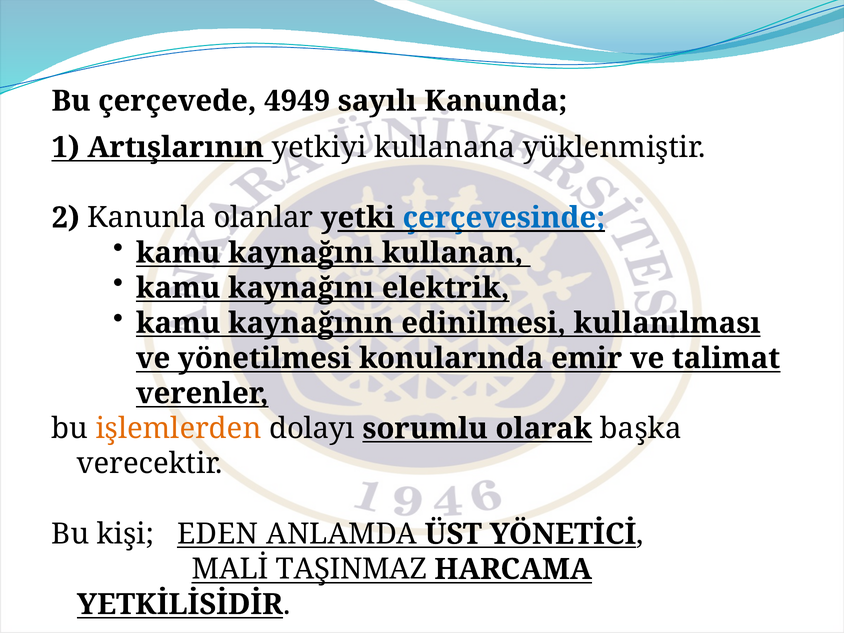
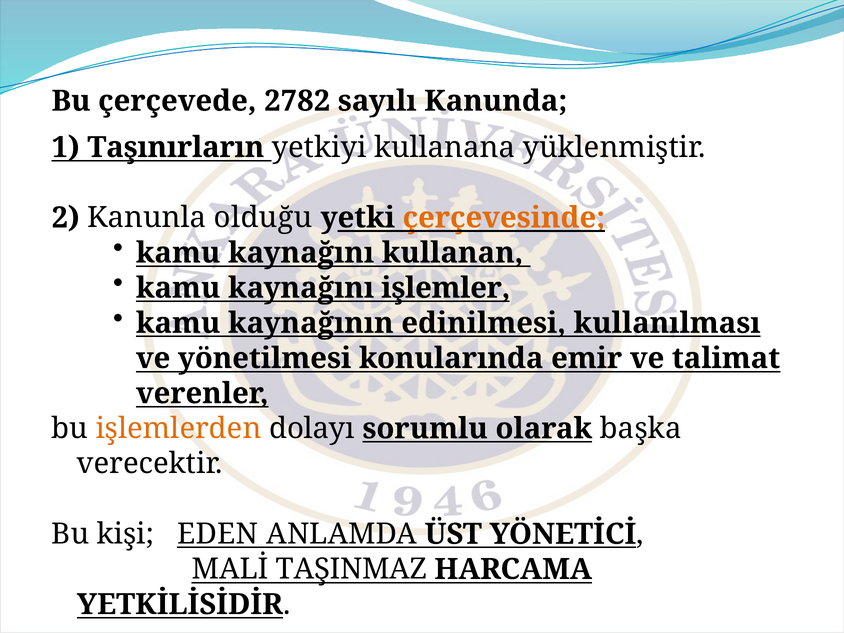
4949: 4949 -> 2782
Artışlarının: Artışlarının -> Taşınırların
olanlar: olanlar -> olduğu
çerçevesinde colour: blue -> orange
elektrik: elektrik -> işlemler
